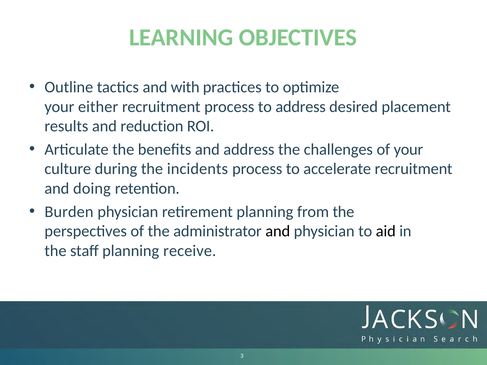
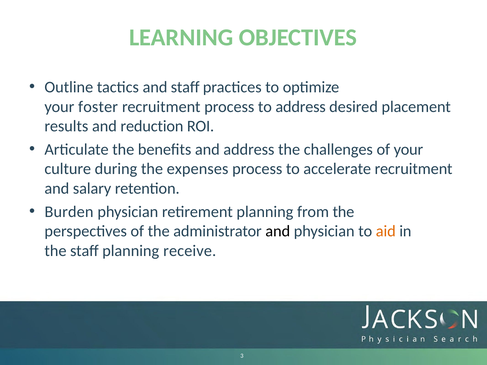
and with: with -> staff
either: either -> foster
incidents: incidents -> expenses
doing: doing -> salary
aid colour: black -> orange
